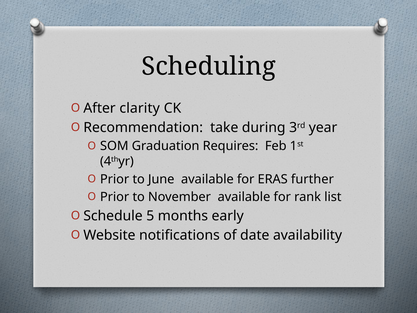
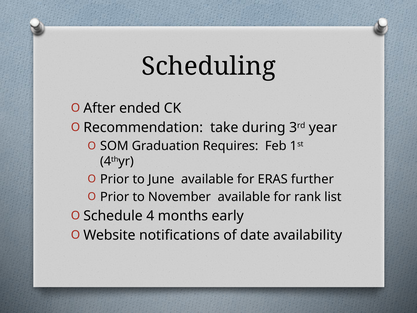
clarity: clarity -> ended
5: 5 -> 4
